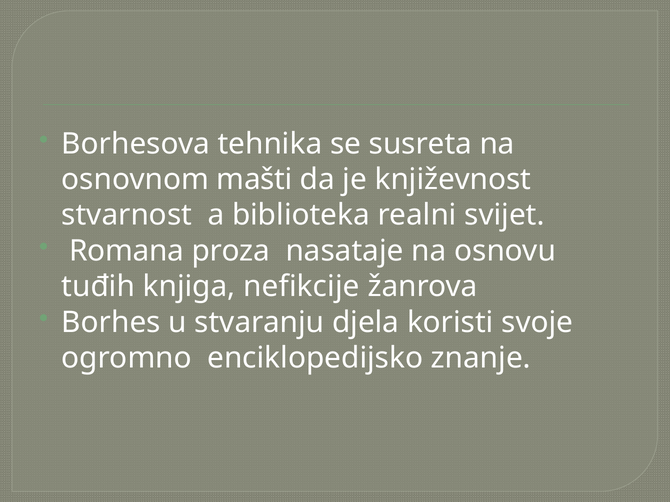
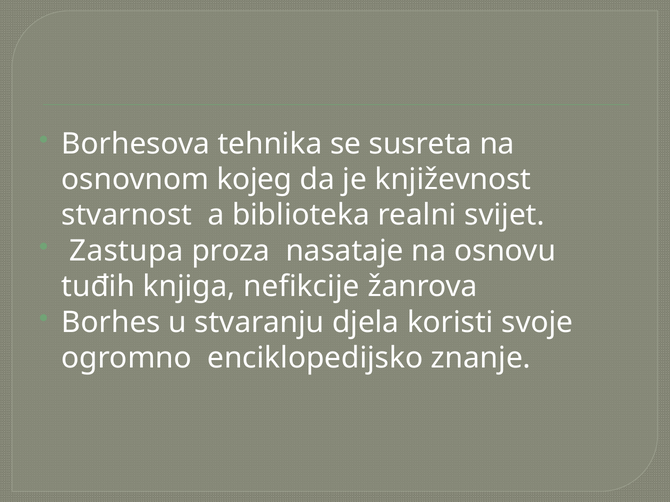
mašti: mašti -> kojeg
Romana: Romana -> Zastupa
